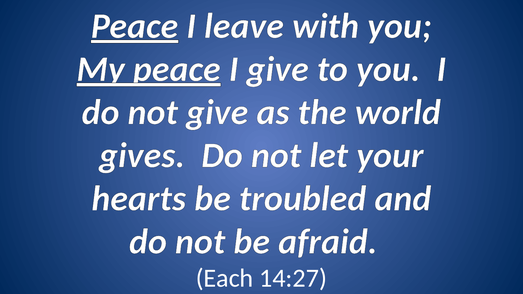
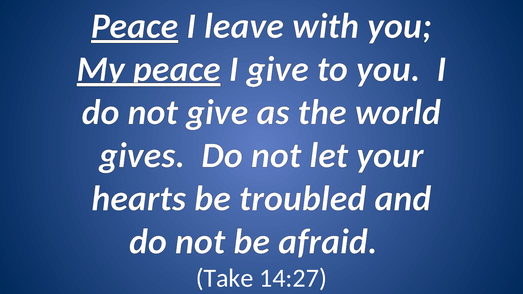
Each: Each -> Take
